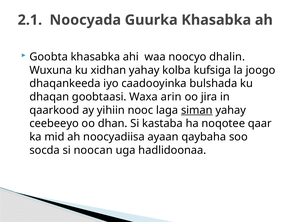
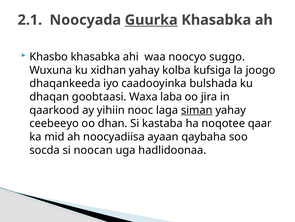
Guurka underline: none -> present
Goobta: Goobta -> Khasbo
dhalin: dhalin -> suggo
arin: arin -> laba
